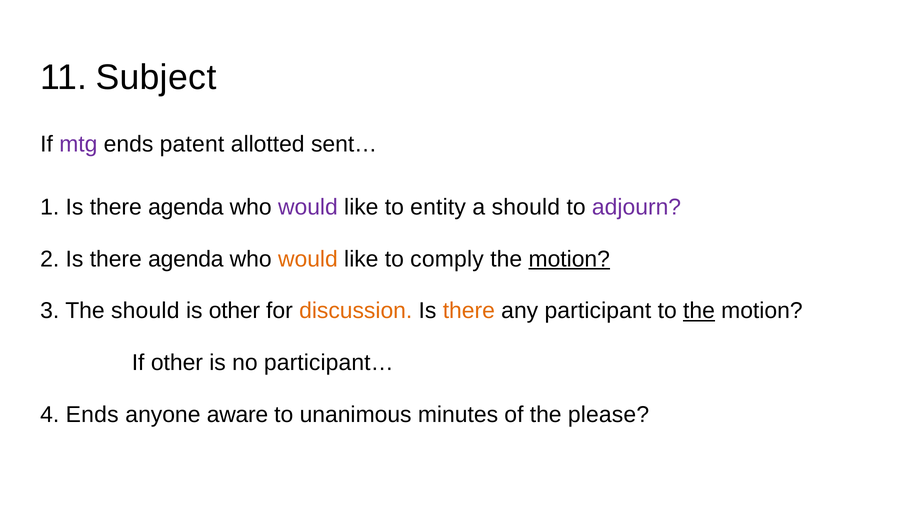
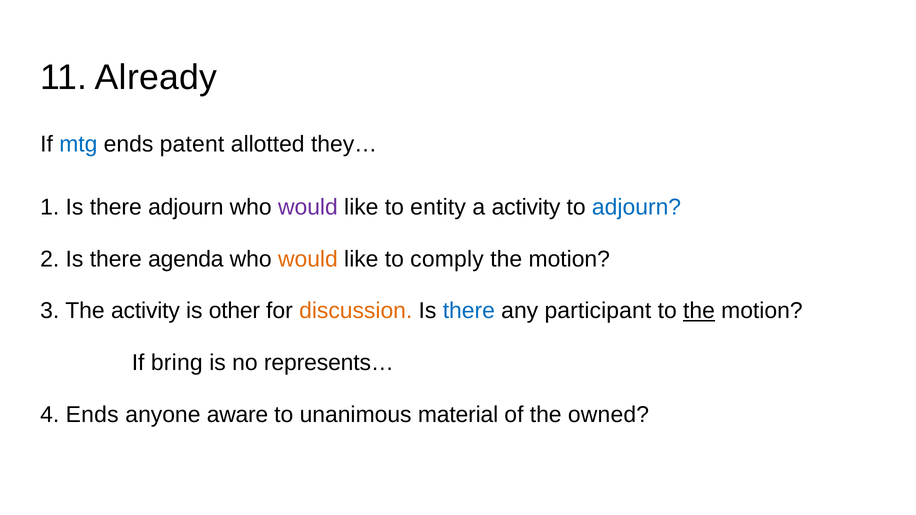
Subject: Subject -> Already
mtg colour: purple -> blue
sent…: sent… -> they…
1 Is there agenda: agenda -> adjourn
a should: should -> activity
adjourn at (637, 207) colour: purple -> blue
motion at (569, 259) underline: present -> none
The should: should -> activity
there at (469, 311) colour: orange -> blue
If other: other -> bring
participant…: participant… -> represents…
minutes: minutes -> material
please: please -> owned
